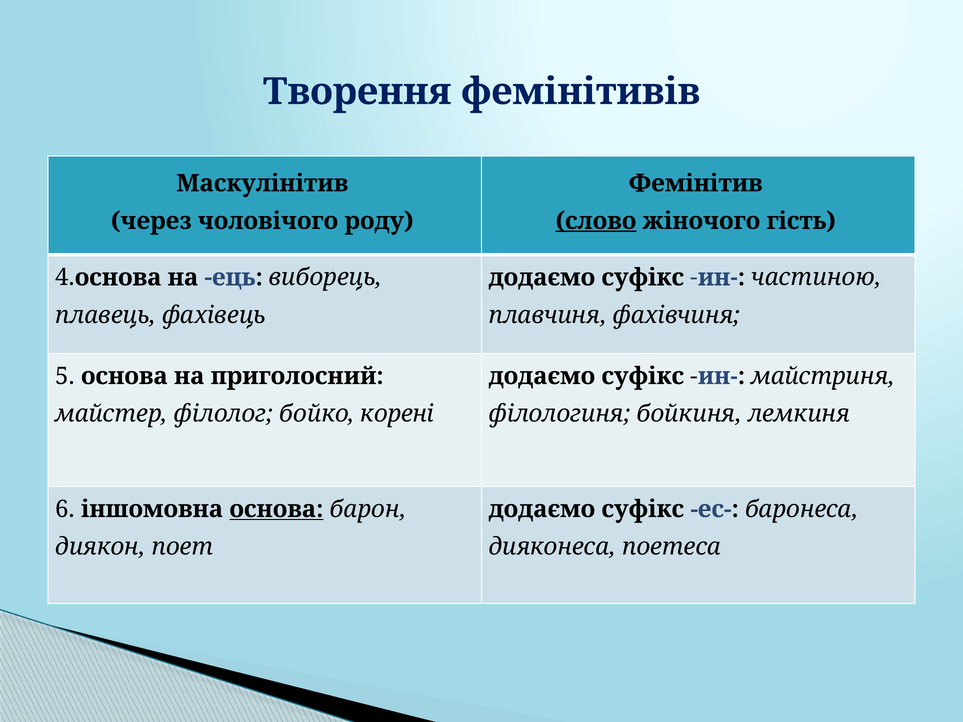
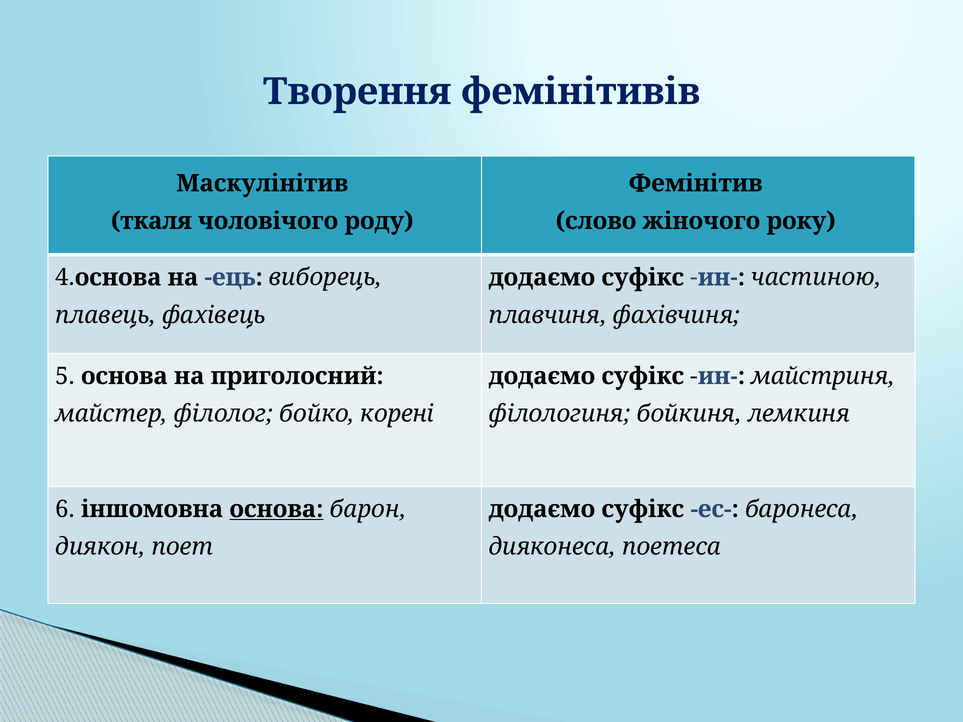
через: через -> ткаля
слово underline: present -> none
гість: гість -> року
